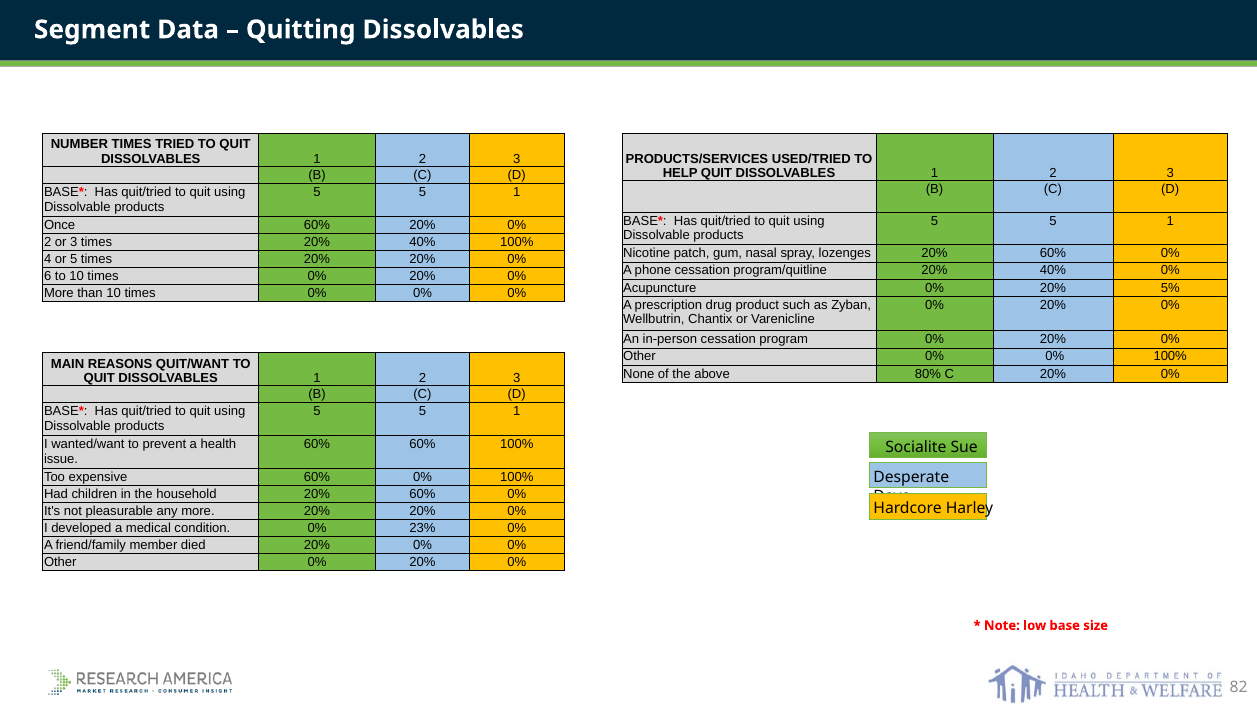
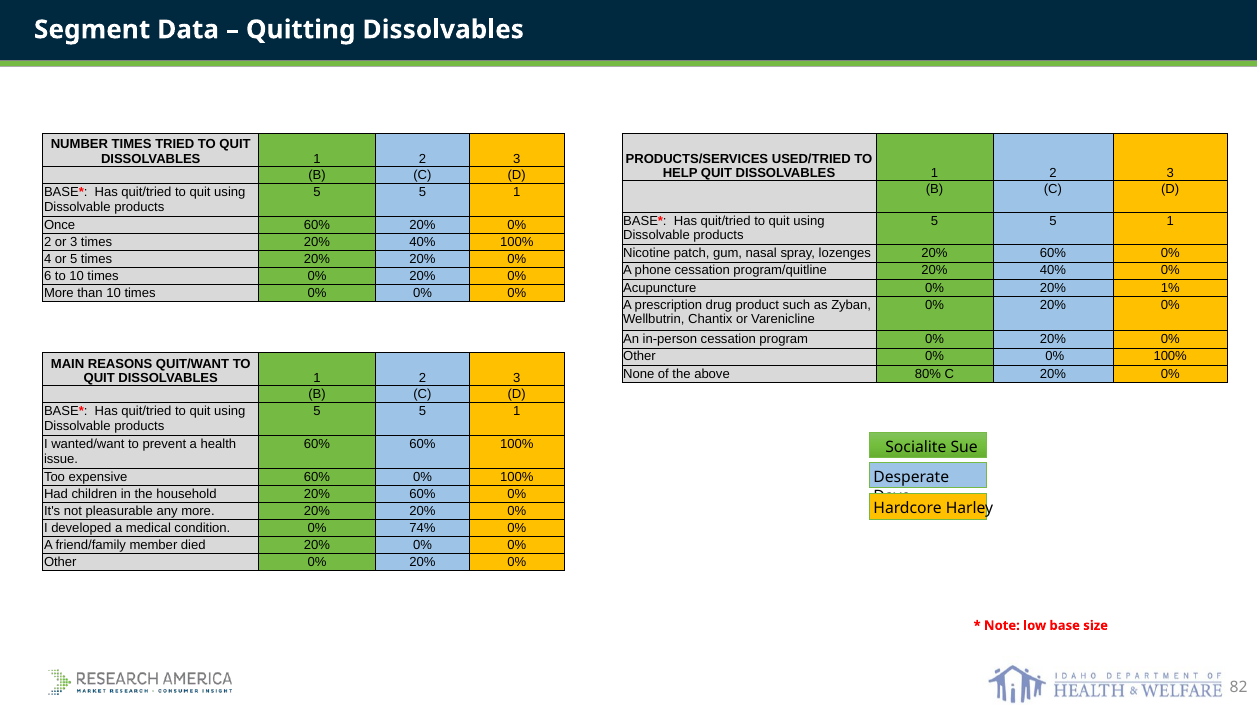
5%: 5% -> 1%
23%: 23% -> 74%
